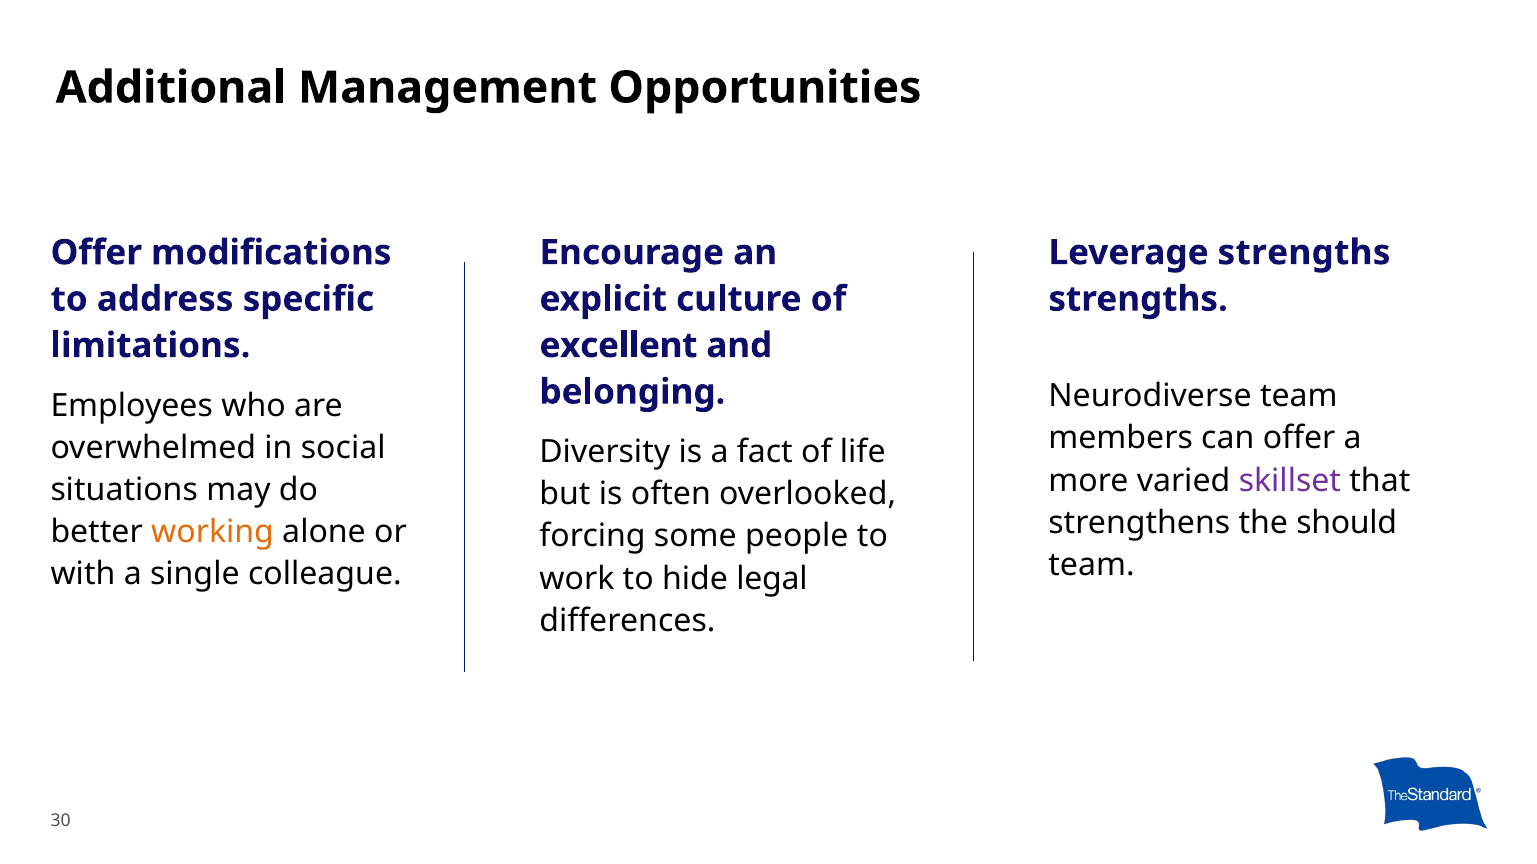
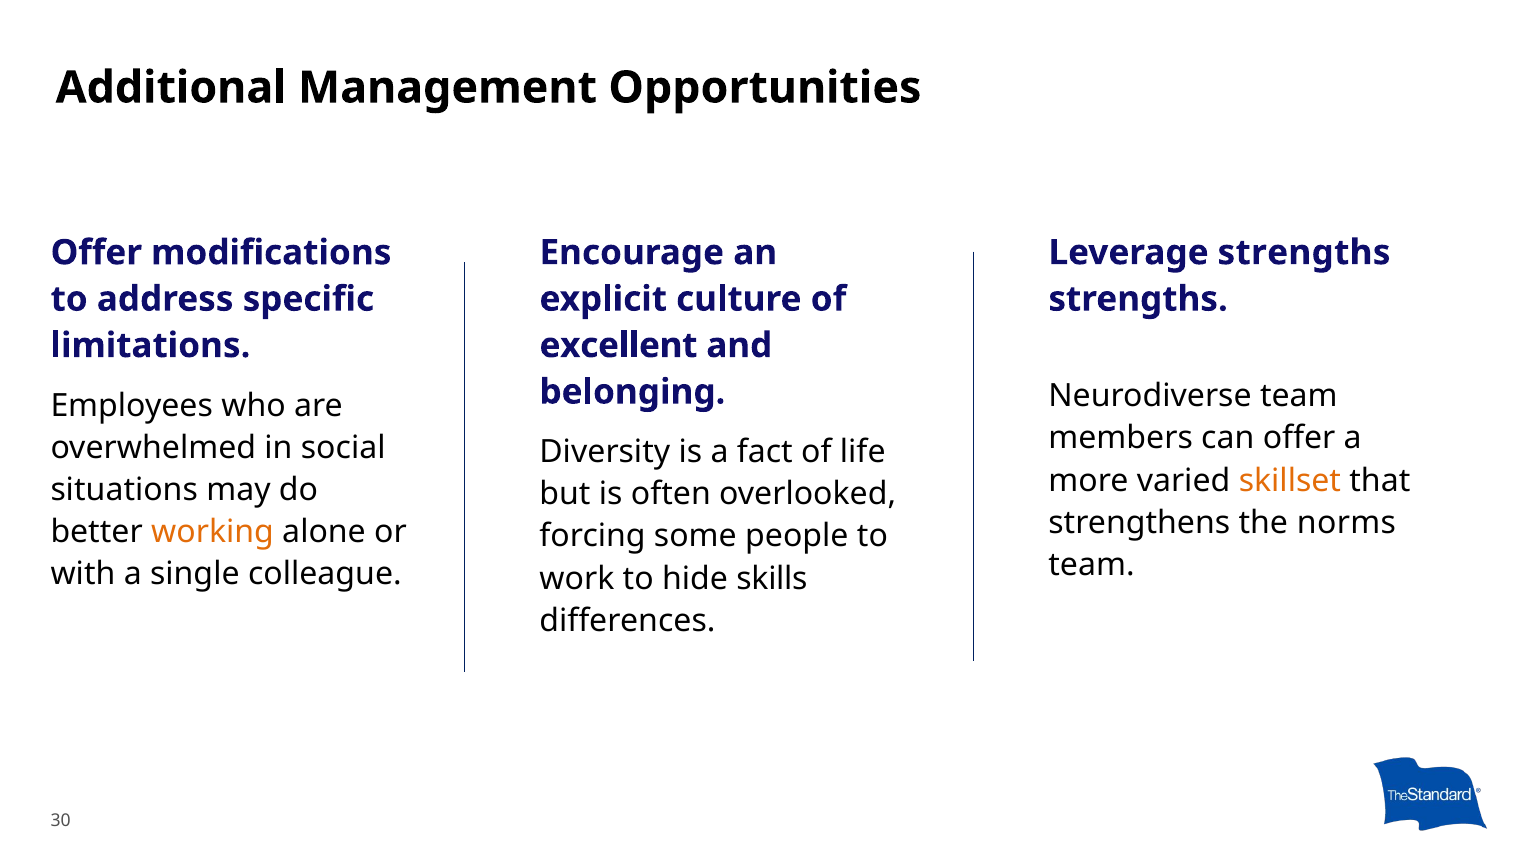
skillset colour: purple -> orange
should: should -> norms
legal: legal -> skills
